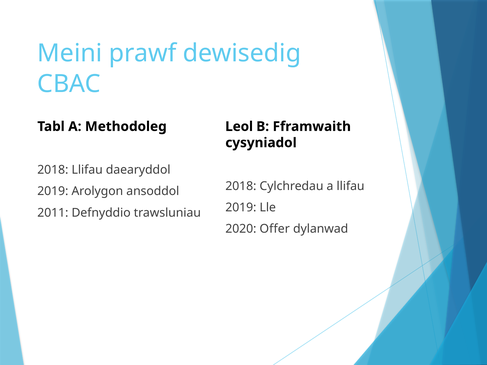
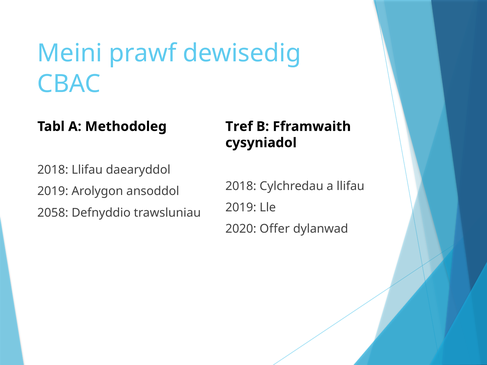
Leol: Leol -> Tref
2011: 2011 -> 2058
